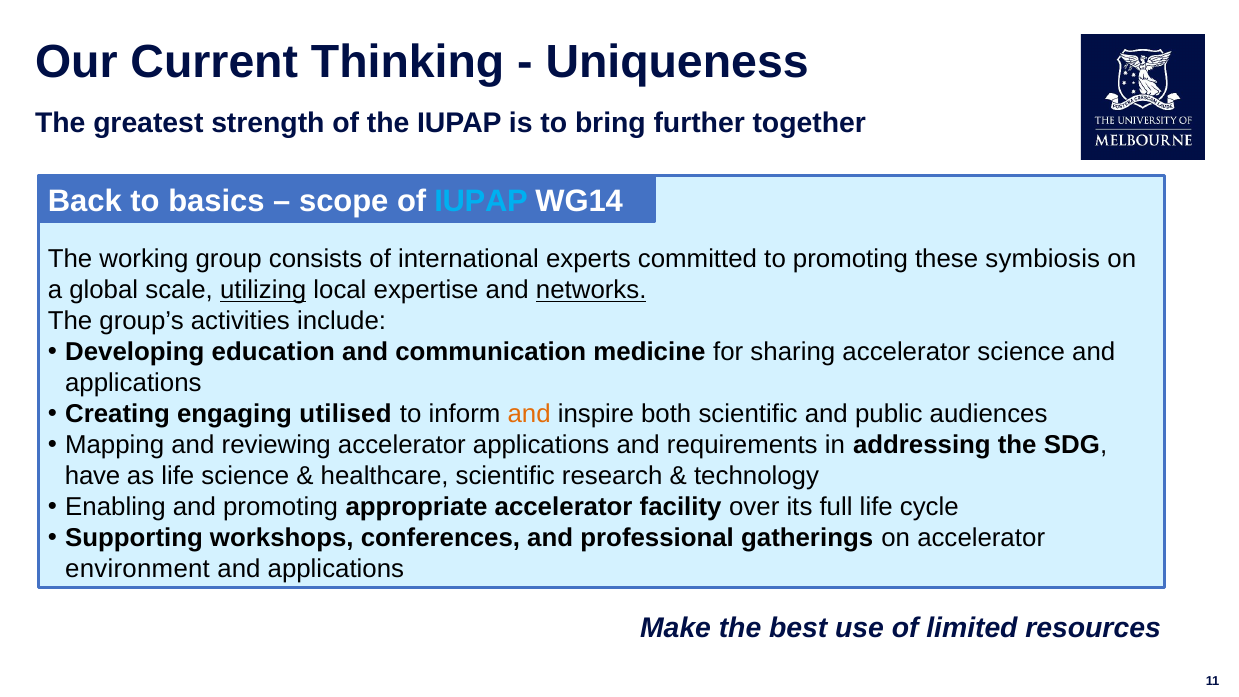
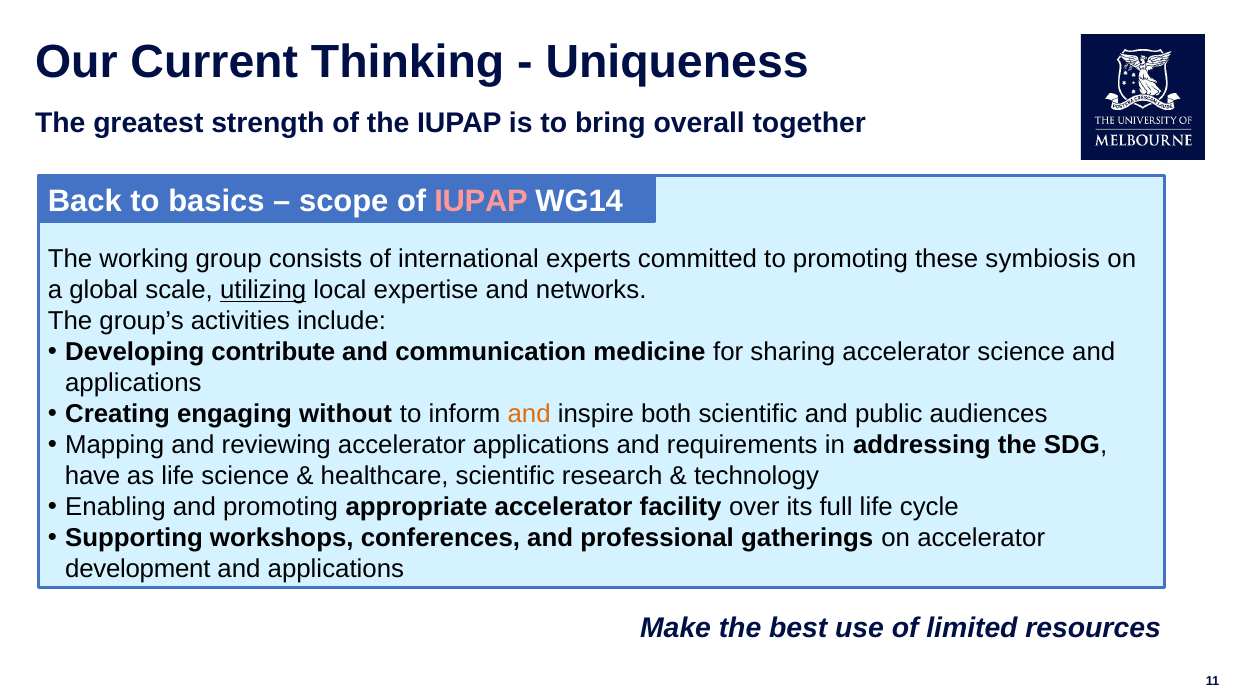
further: further -> overall
IUPAP at (481, 201) colour: light blue -> pink
networks underline: present -> none
education: education -> contribute
utilised: utilised -> without
environment: environment -> development
